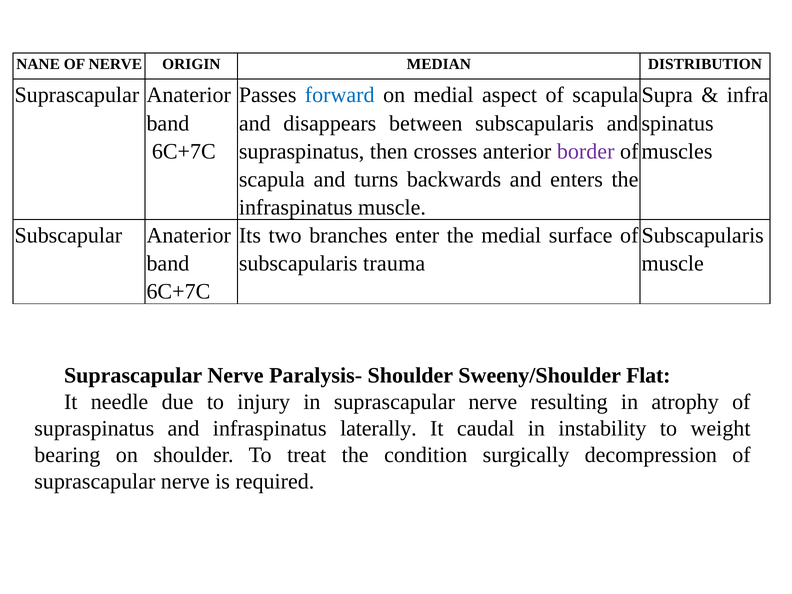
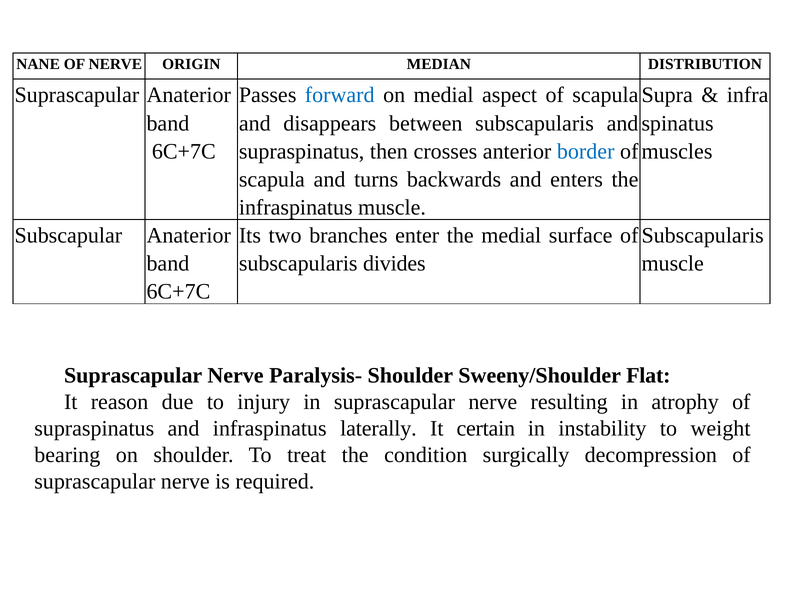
border colour: purple -> blue
trauma: trauma -> divides
needle: needle -> reason
caudal: caudal -> certain
